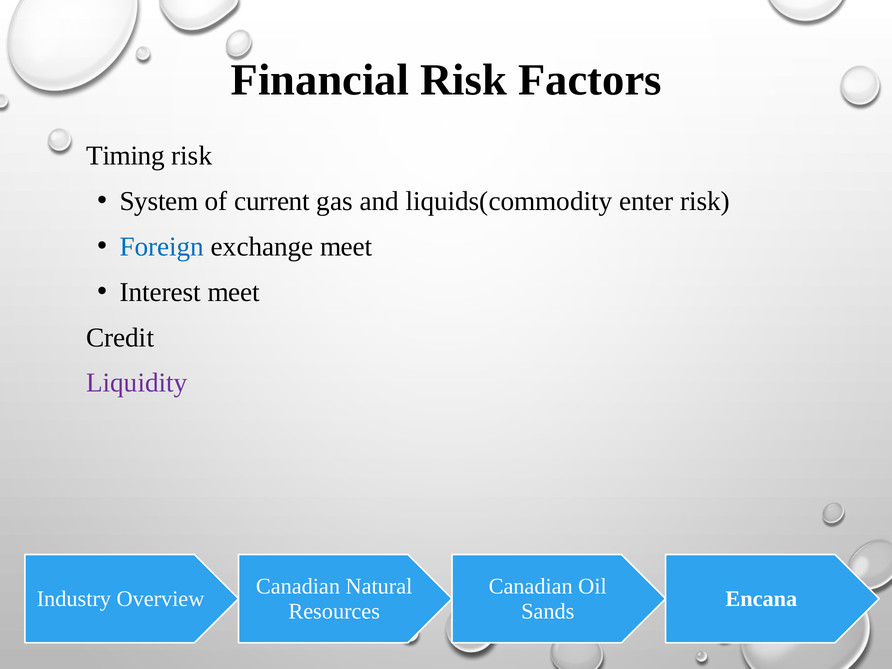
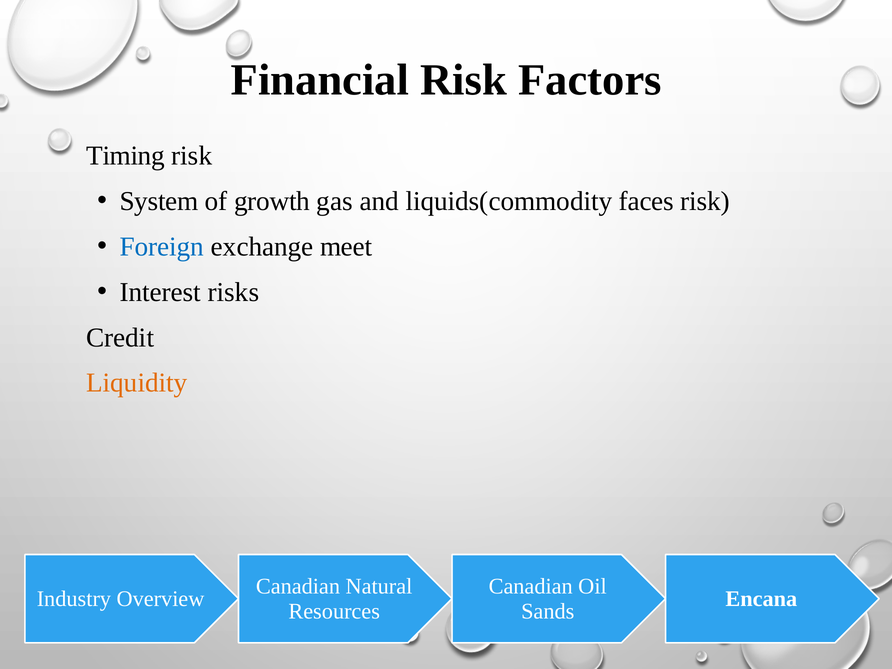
current: current -> growth
enter: enter -> faces
Interest meet: meet -> risks
Liquidity colour: purple -> orange
